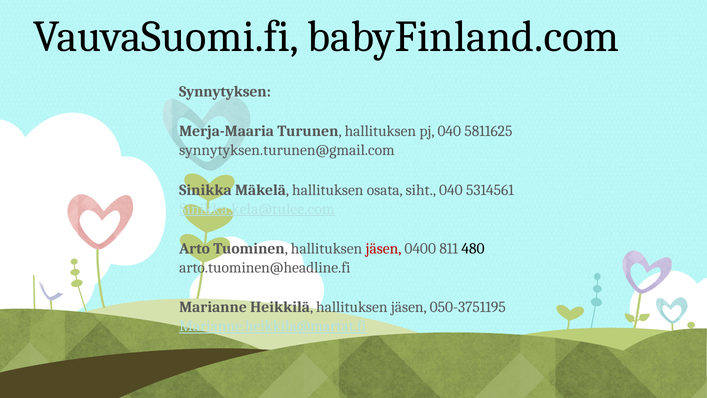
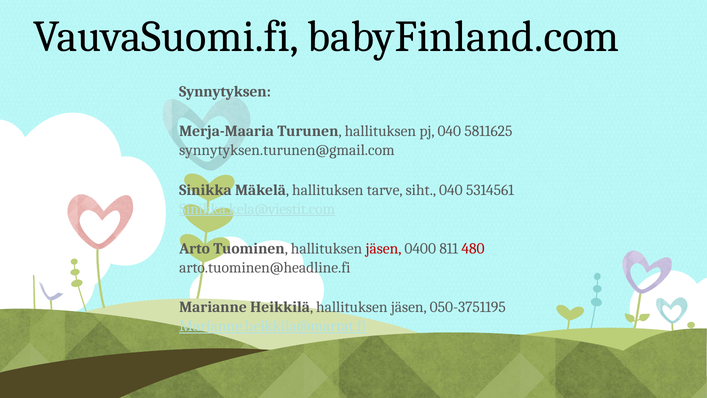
osata: osata -> tarve
Sinikka.kela@tulee.com: Sinikka.kela@tulee.com -> Sinikka.kela@viestit.com
480 colour: black -> red
